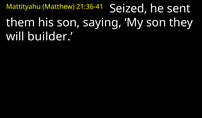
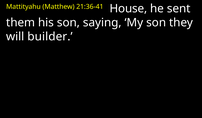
Seized: Seized -> House
